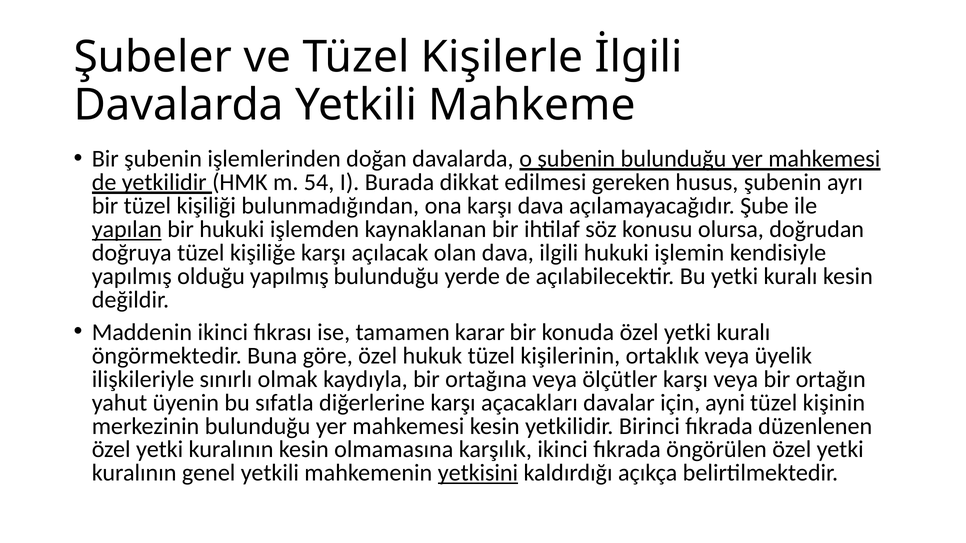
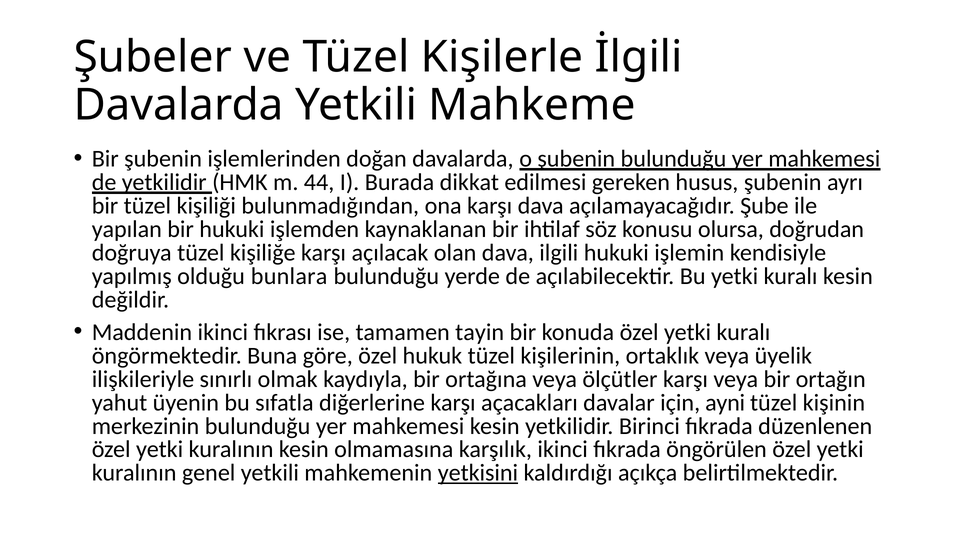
54: 54 -> 44
yapılan underline: present -> none
olduğu yapılmış: yapılmış -> bunlara
karar: karar -> tayin
